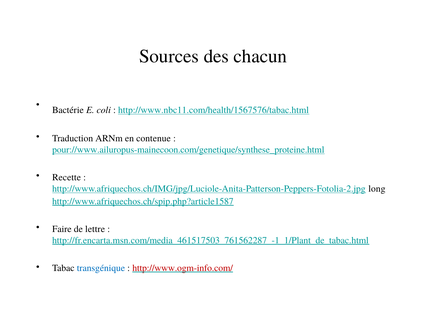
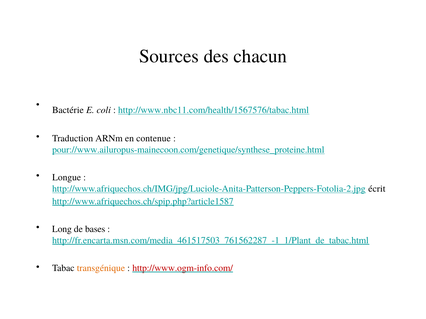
Recette: Recette -> Longue
long: long -> écrit
Faire: Faire -> Long
lettre: lettre -> bases
transgénique colour: blue -> orange
